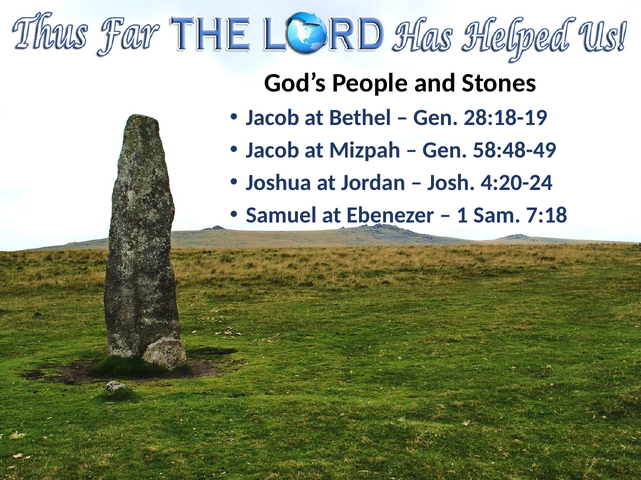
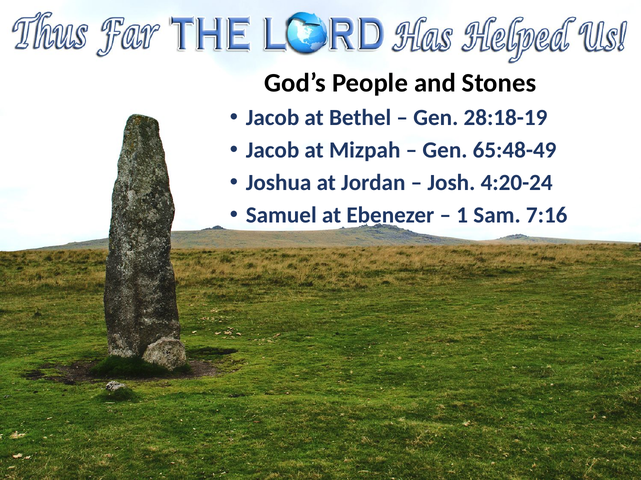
58:48-49: 58:48-49 -> 65:48-49
7:18: 7:18 -> 7:16
